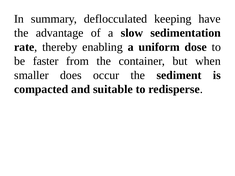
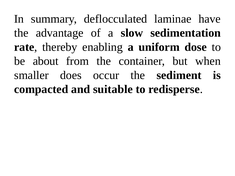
keeping: keeping -> laminae
faster: faster -> about
